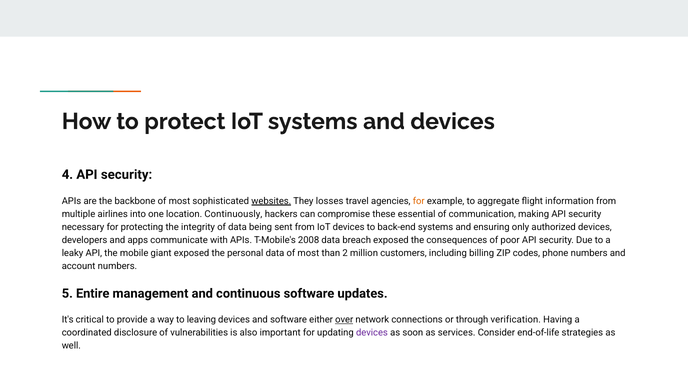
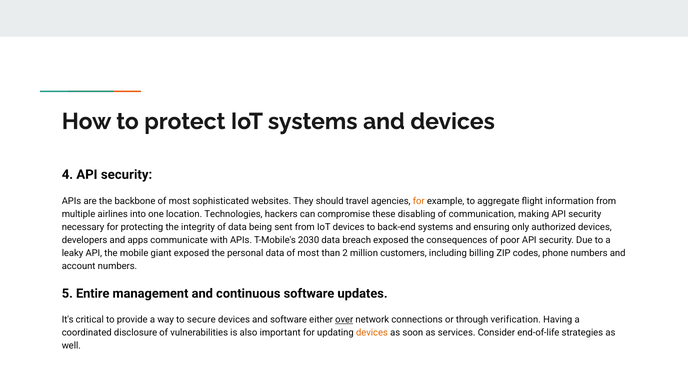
websites underline: present -> none
losses: losses -> should
Continuously: Continuously -> Technologies
essential: essential -> disabling
2008: 2008 -> 2030
leaving: leaving -> secure
devices at (372, 333) colour: purple -> orange
